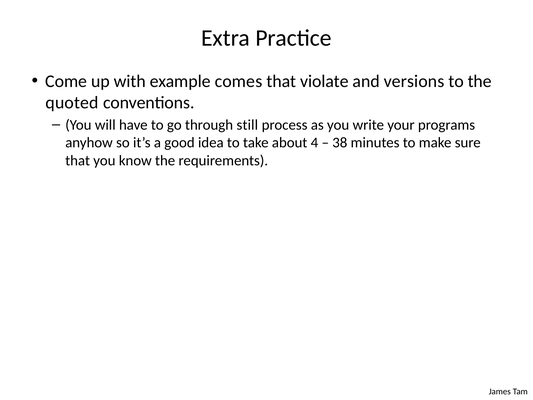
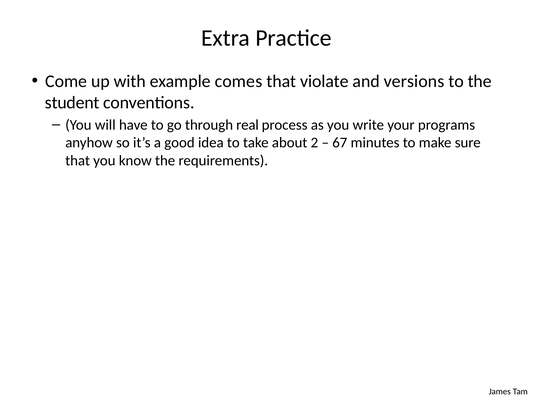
quoted: quoted -> student
still: still -> real
4: 4 -> 2
38: 38 -> 67
